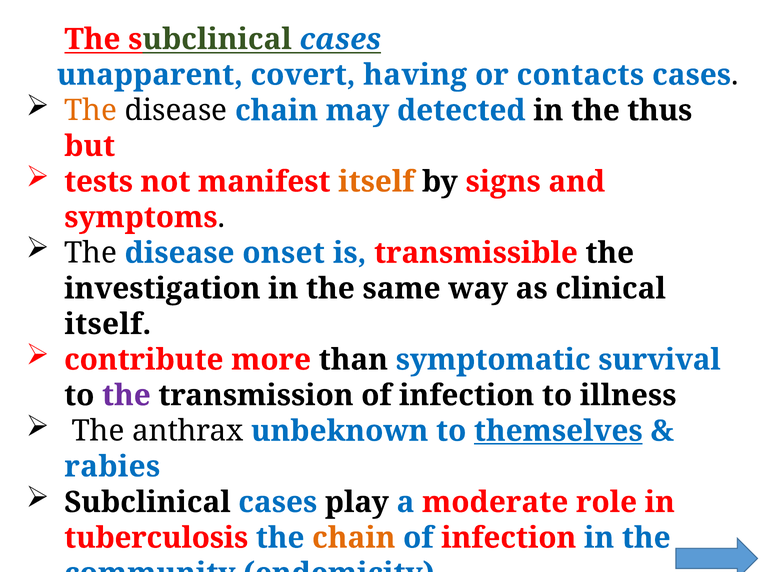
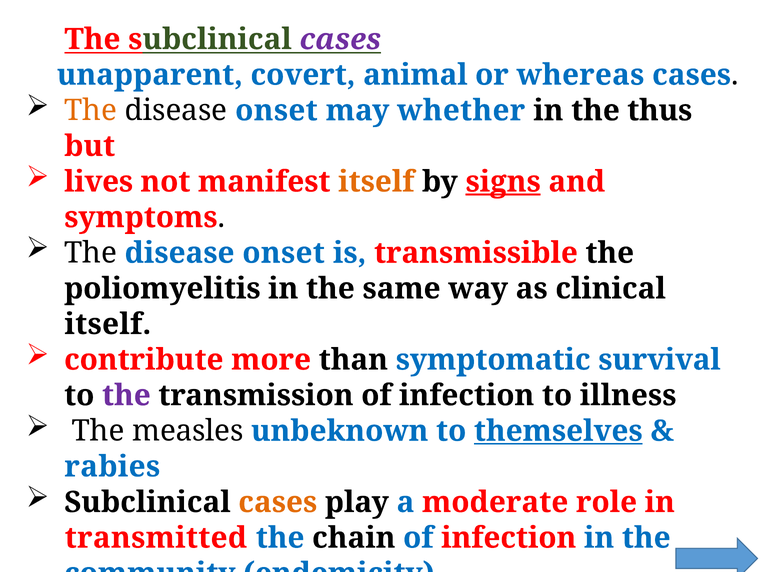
cases at (340, 39) colour: blue -> purple
having: having -> animal
contacts: contacts -> whereas
chain at (277, 111): chain -> onset
may detected: detected -> whether
tests at (99, 182): tests -> lives
signs underline: none -> present
investigation: investigation -> poliomyelitis
anthrax: anthrax -> measles
cases at (278, 502) colour: blue -> orange
tuberculosis: tuberculosis -> transmitted
chain at (354, 538) colour: orange -> black
